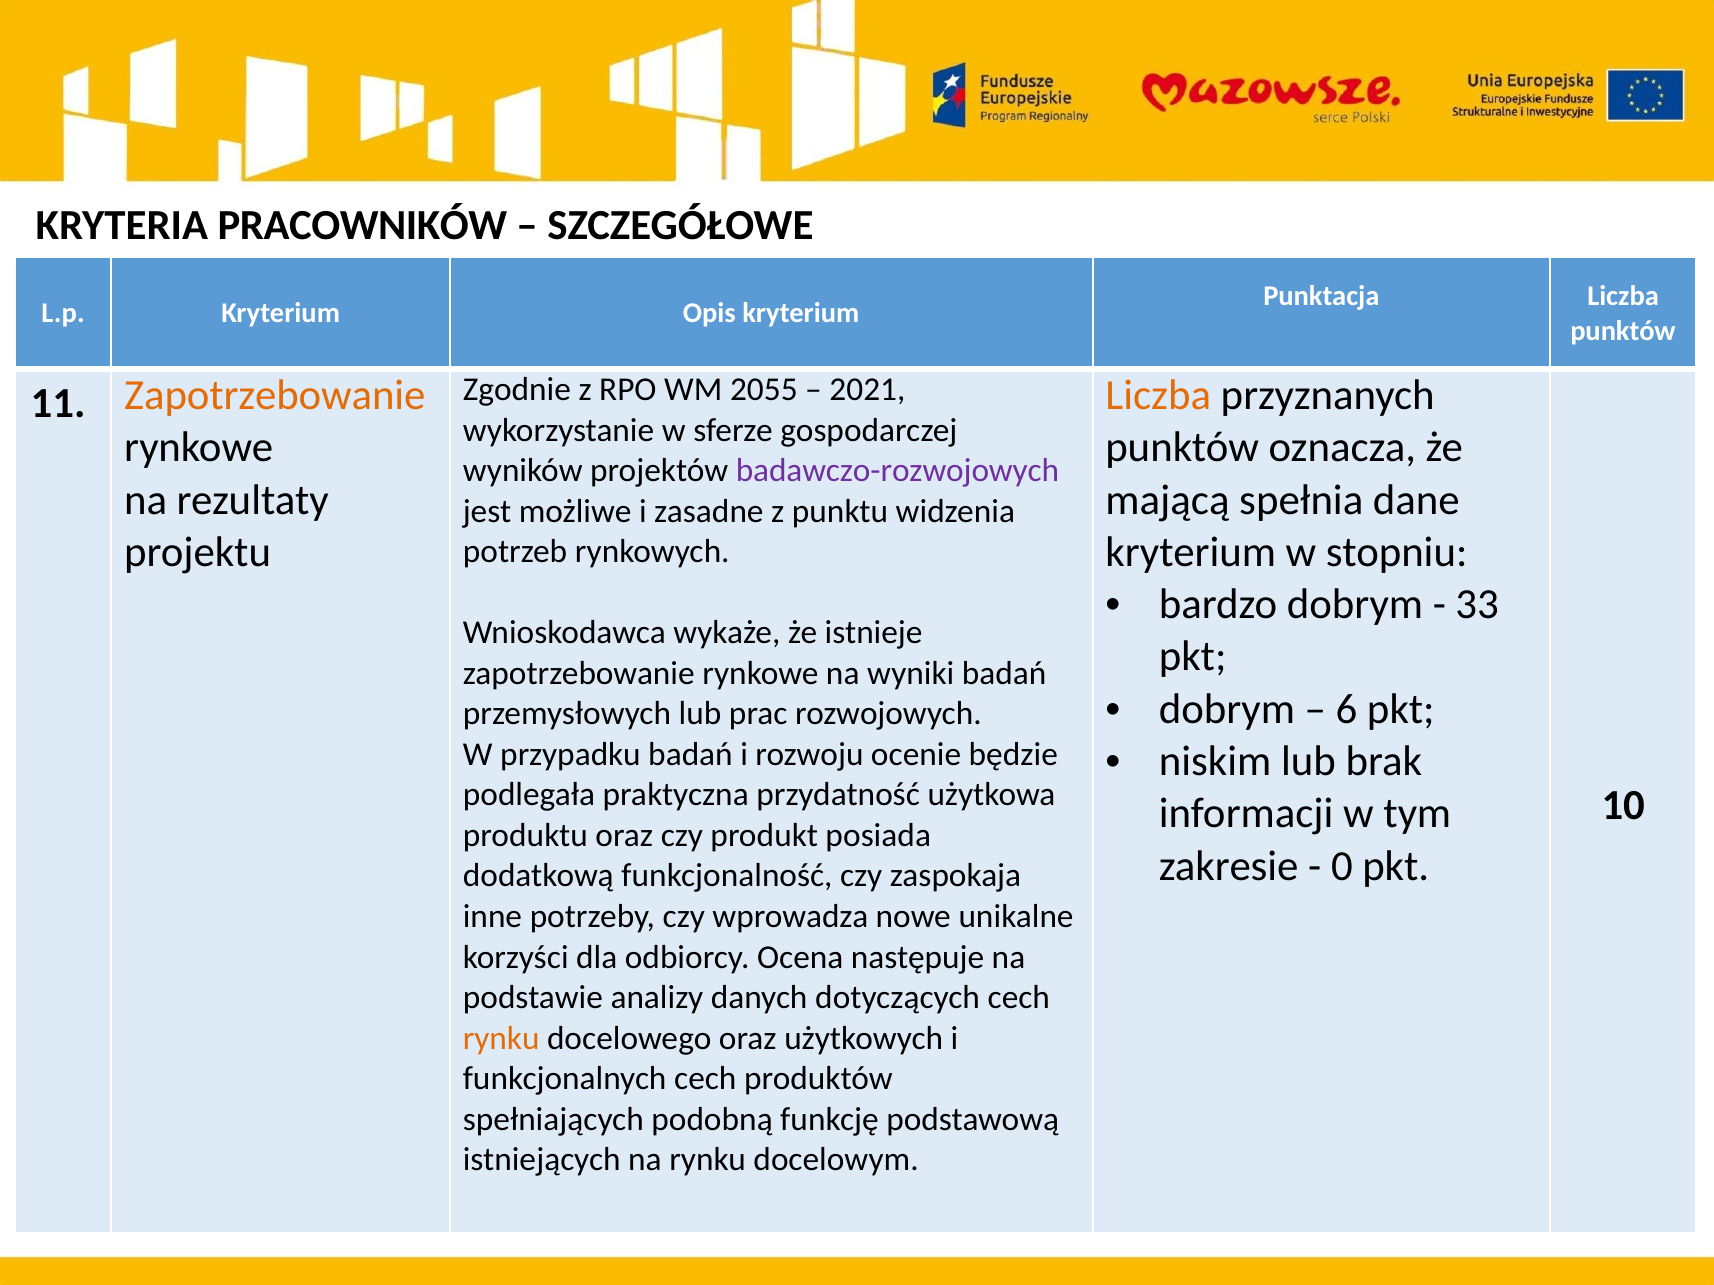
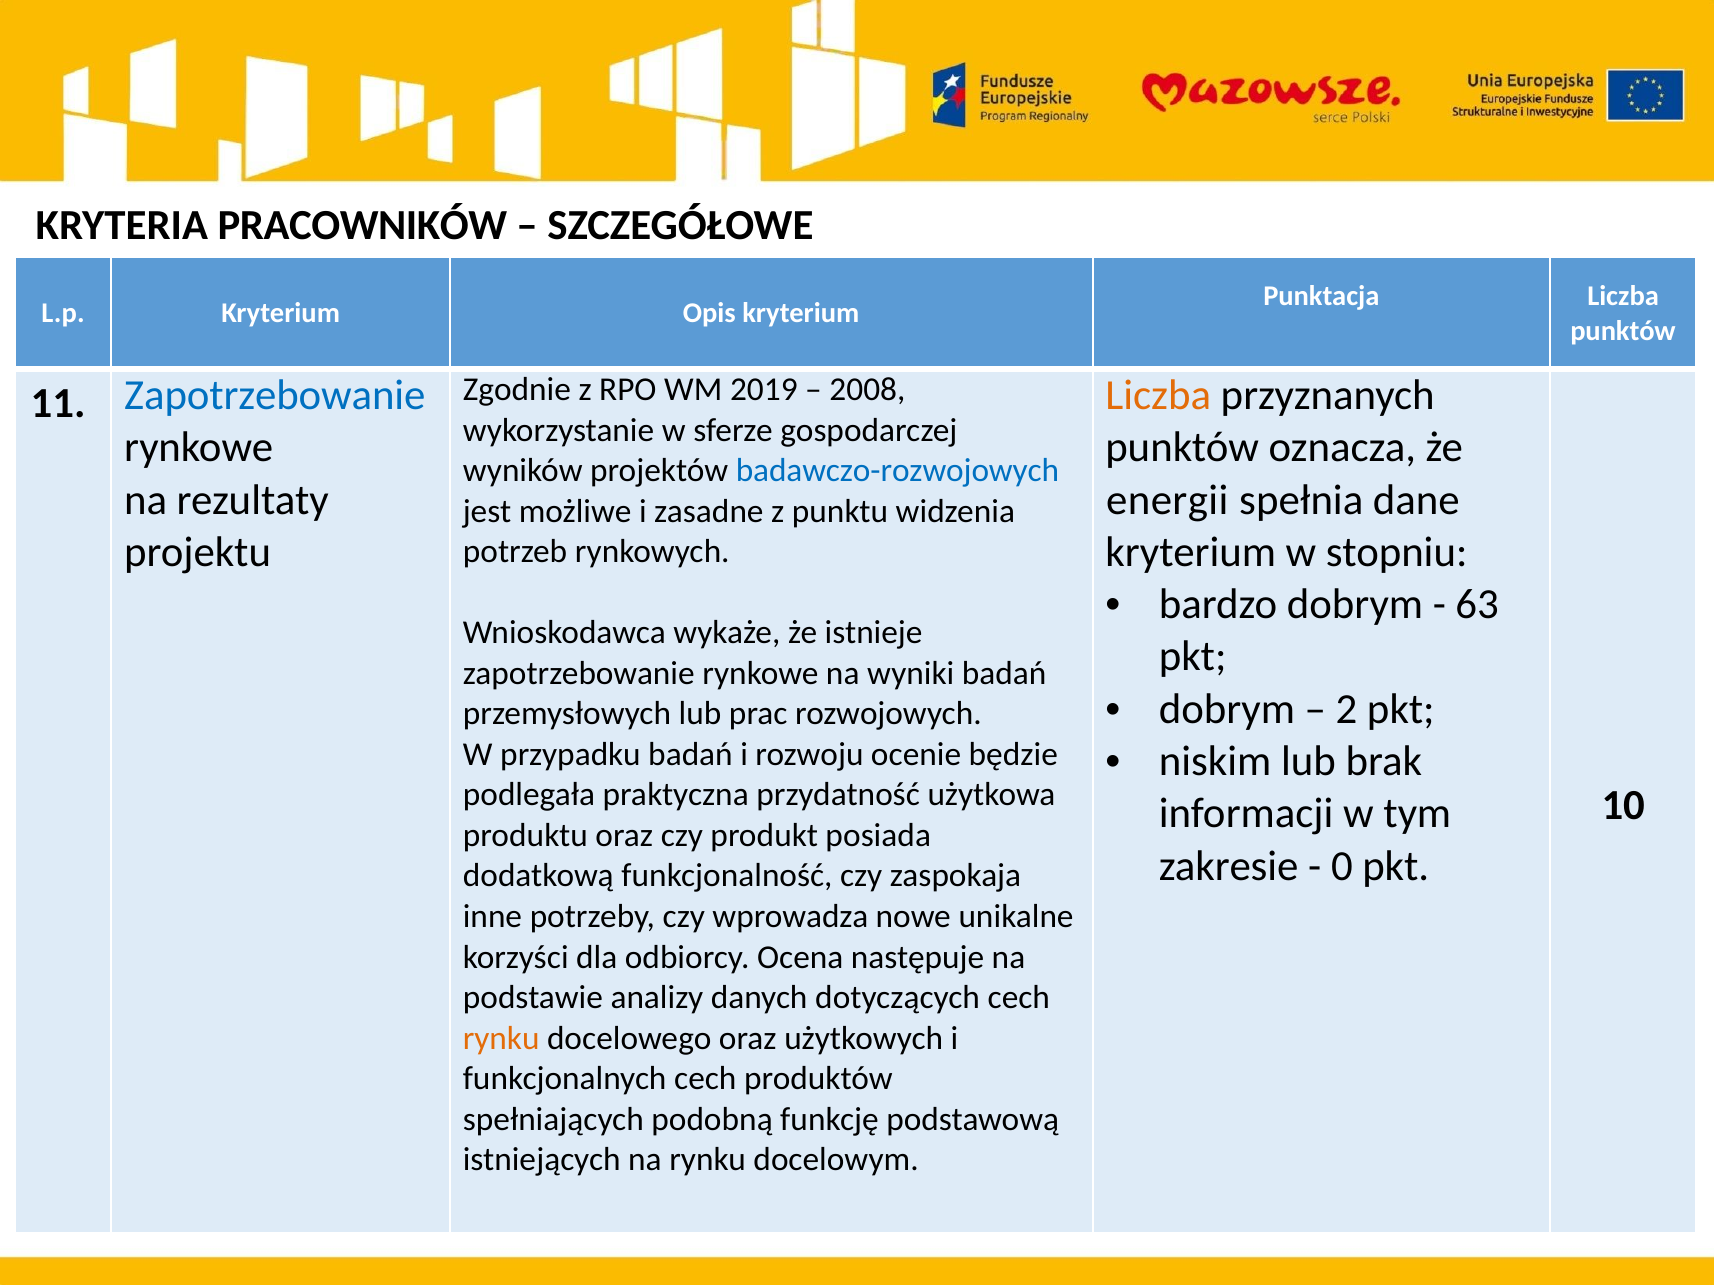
2055: 2055 -> 2019
2021: 2021 -> 2008
Zapotrzebowanie at (275, 396) colour: orange -> blue
badawczo-rozwojowych colour: purple -> blue
mającą: mającą -> energii
33: 33 -> 63
6: 6 -> 2
